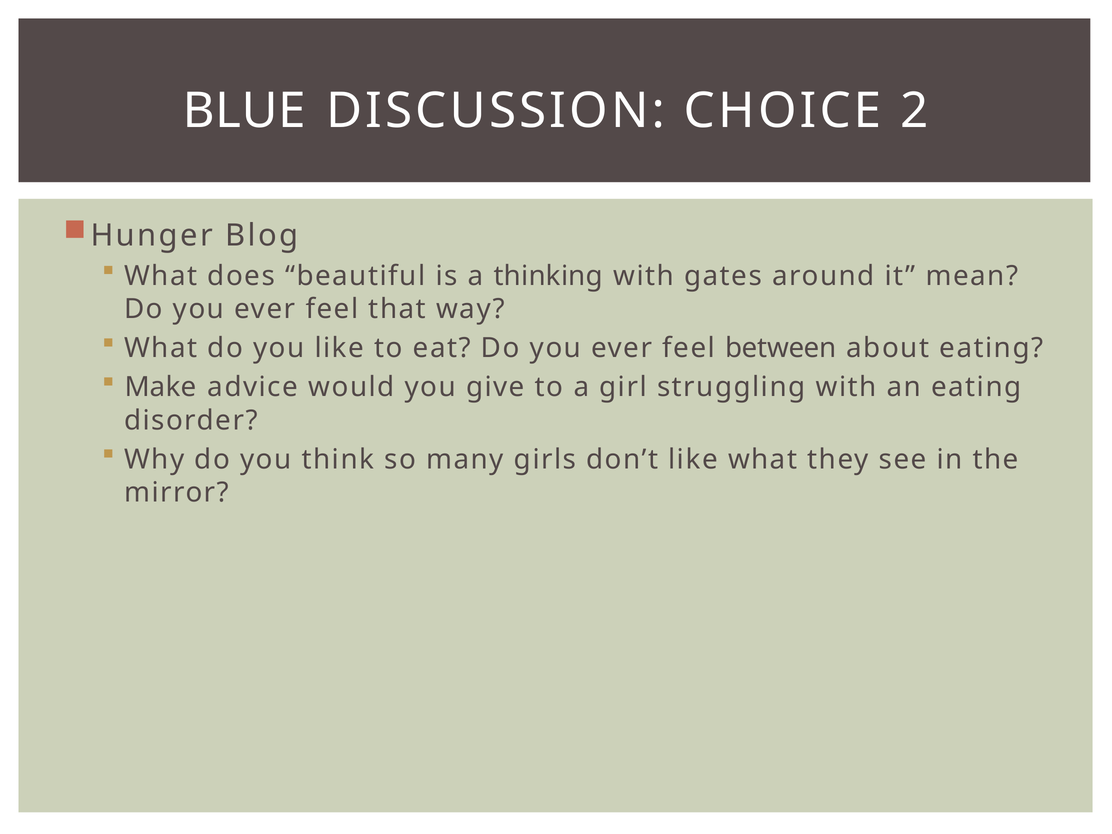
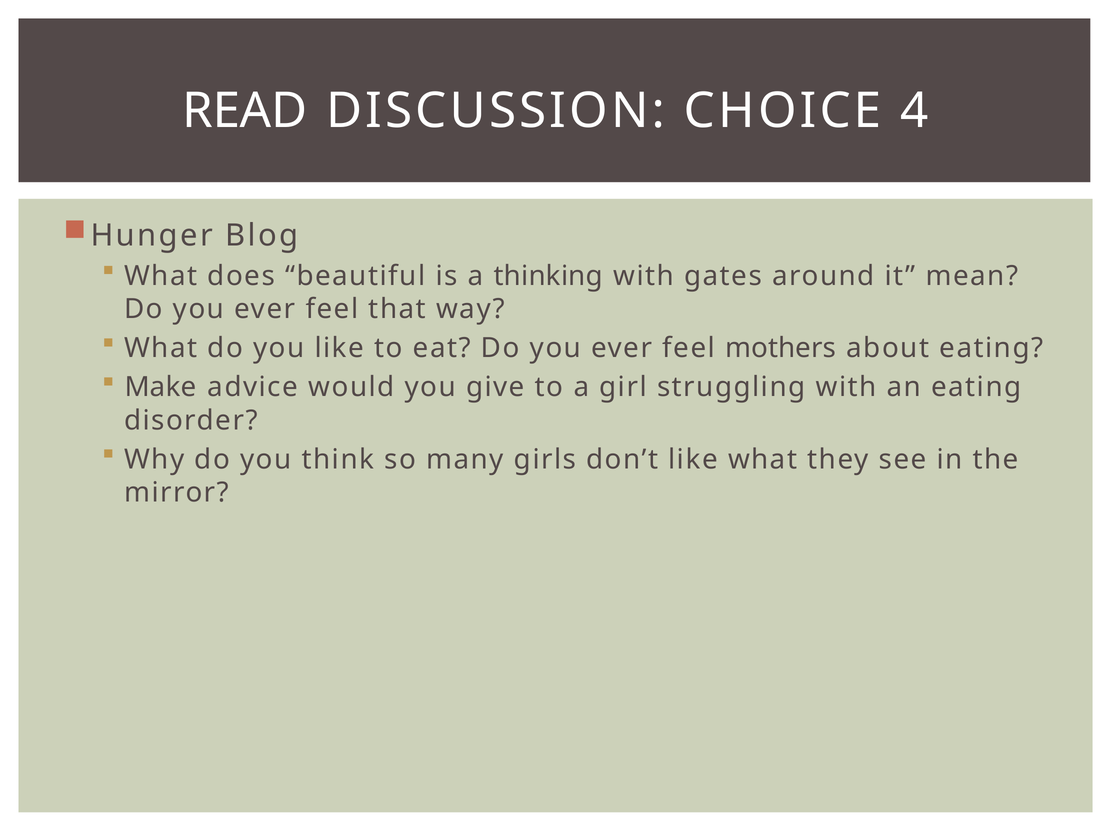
BLUE: BLUE -> READ
2: 2 -> 4
between: between -> mothers
